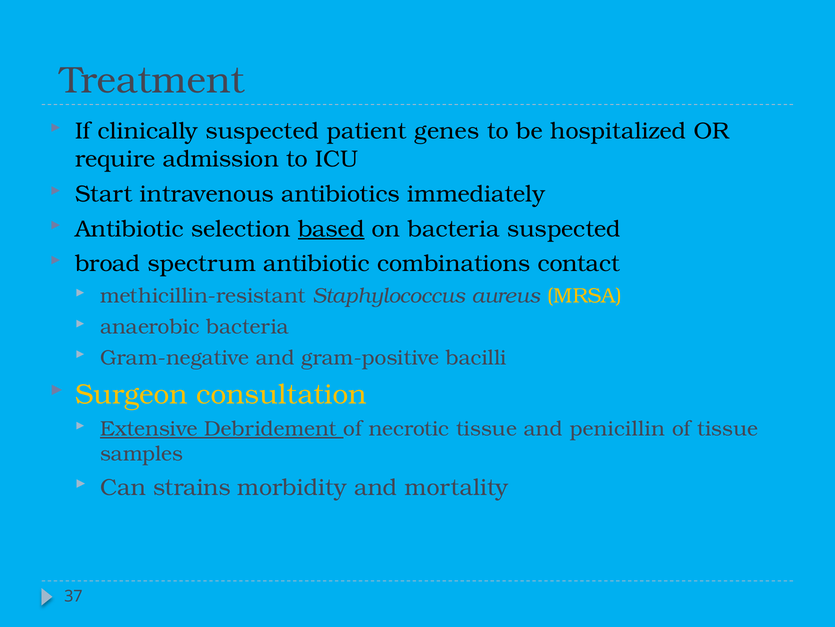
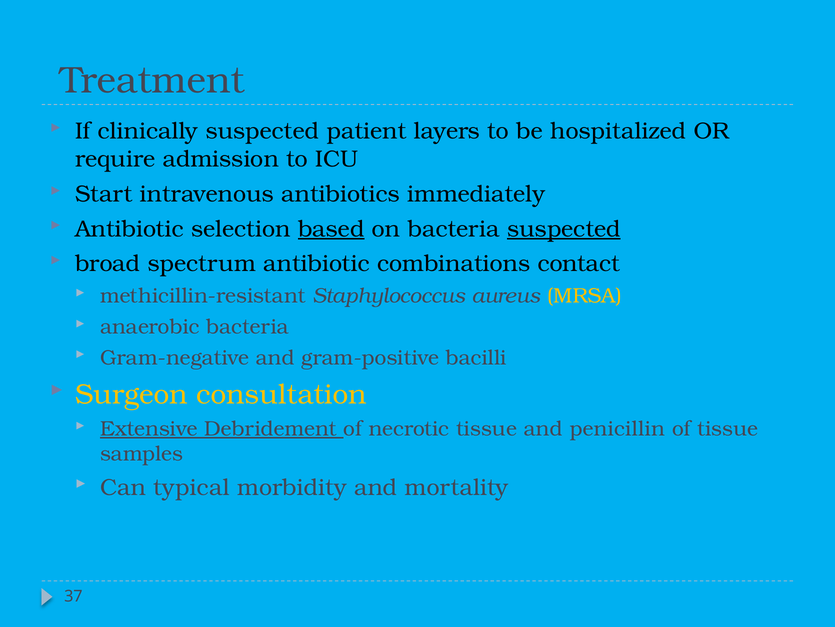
genes: genes -> layers
suspected at (564, 229) underline: none -> present
strains: strains -> typical
